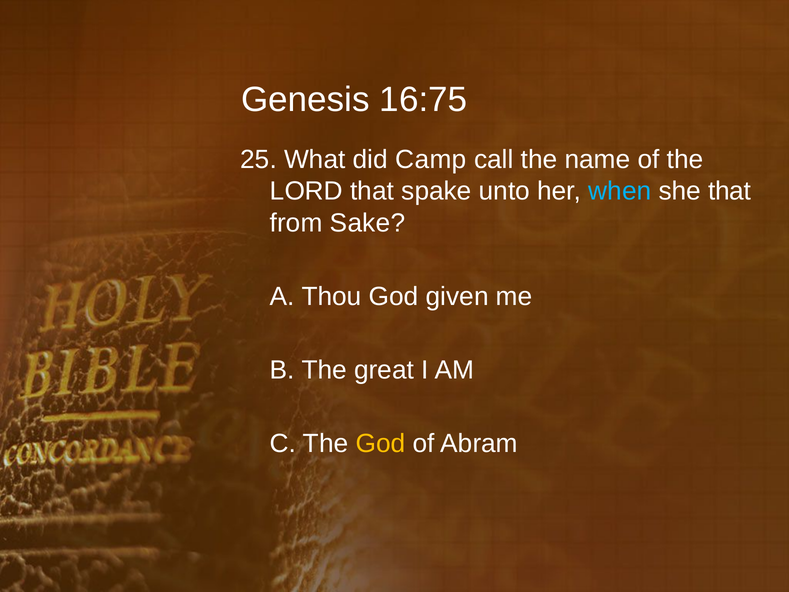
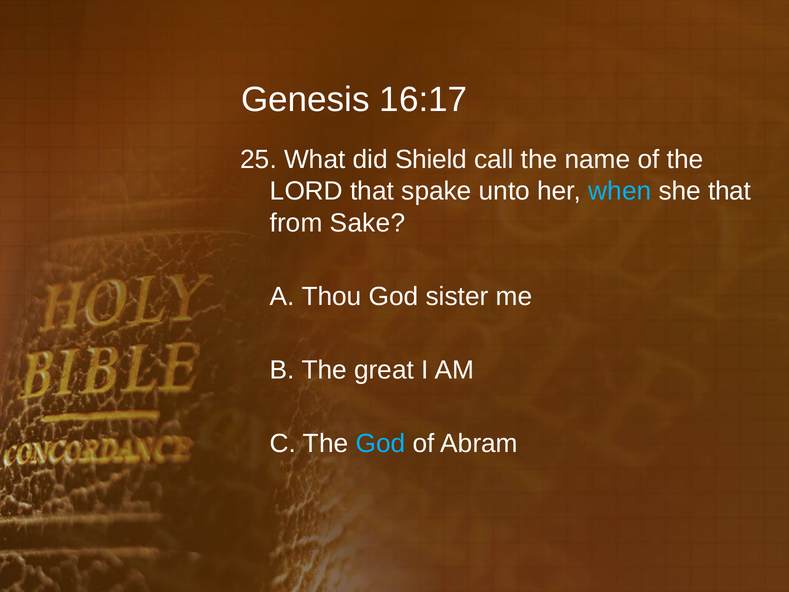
16:75: 16:75 -> 16:17
Camp: Camp -> Shield
given: given -> sister
God at (380, 444) colour: yellow -> light blue
